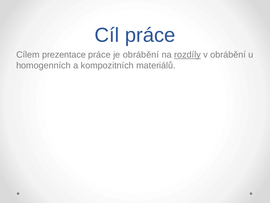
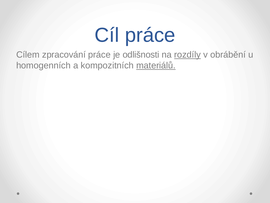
prezentace: prezentace -> zpracování
je obrábění: obrábění -> odlišnosti
materiálů underline: none -> present
